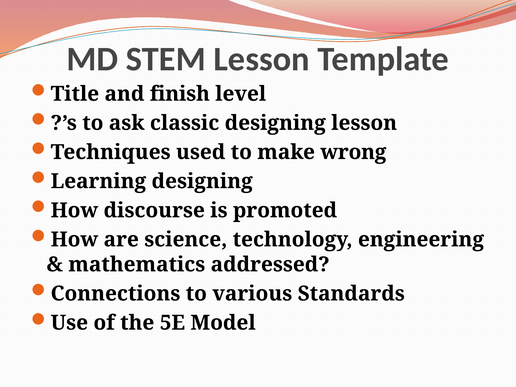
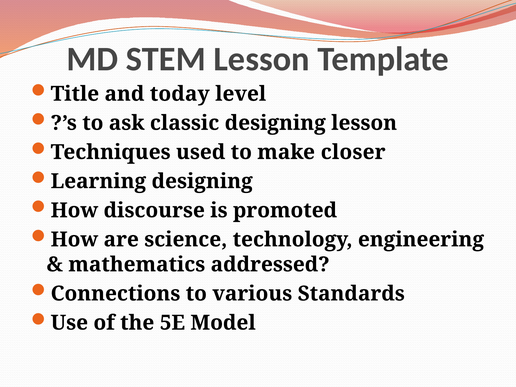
finish: finish -> today
wrong: wrong -> closer
